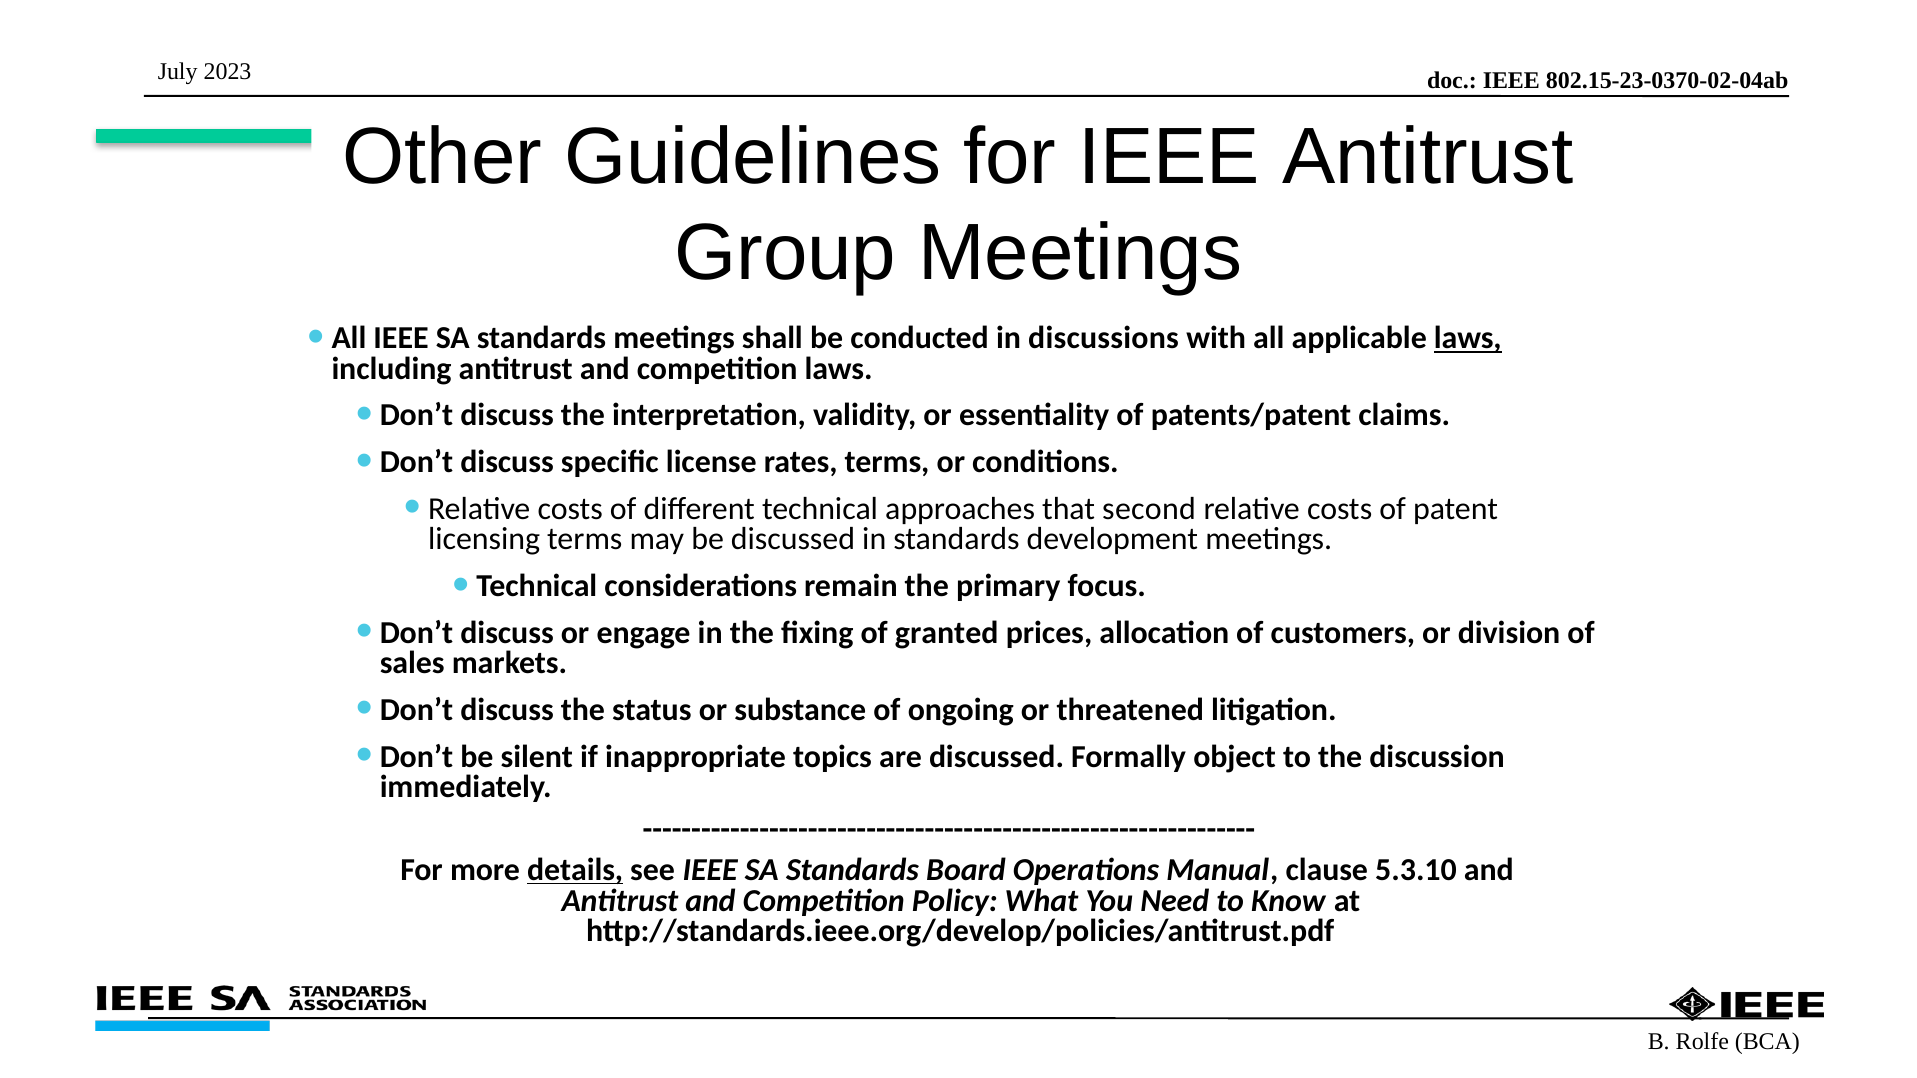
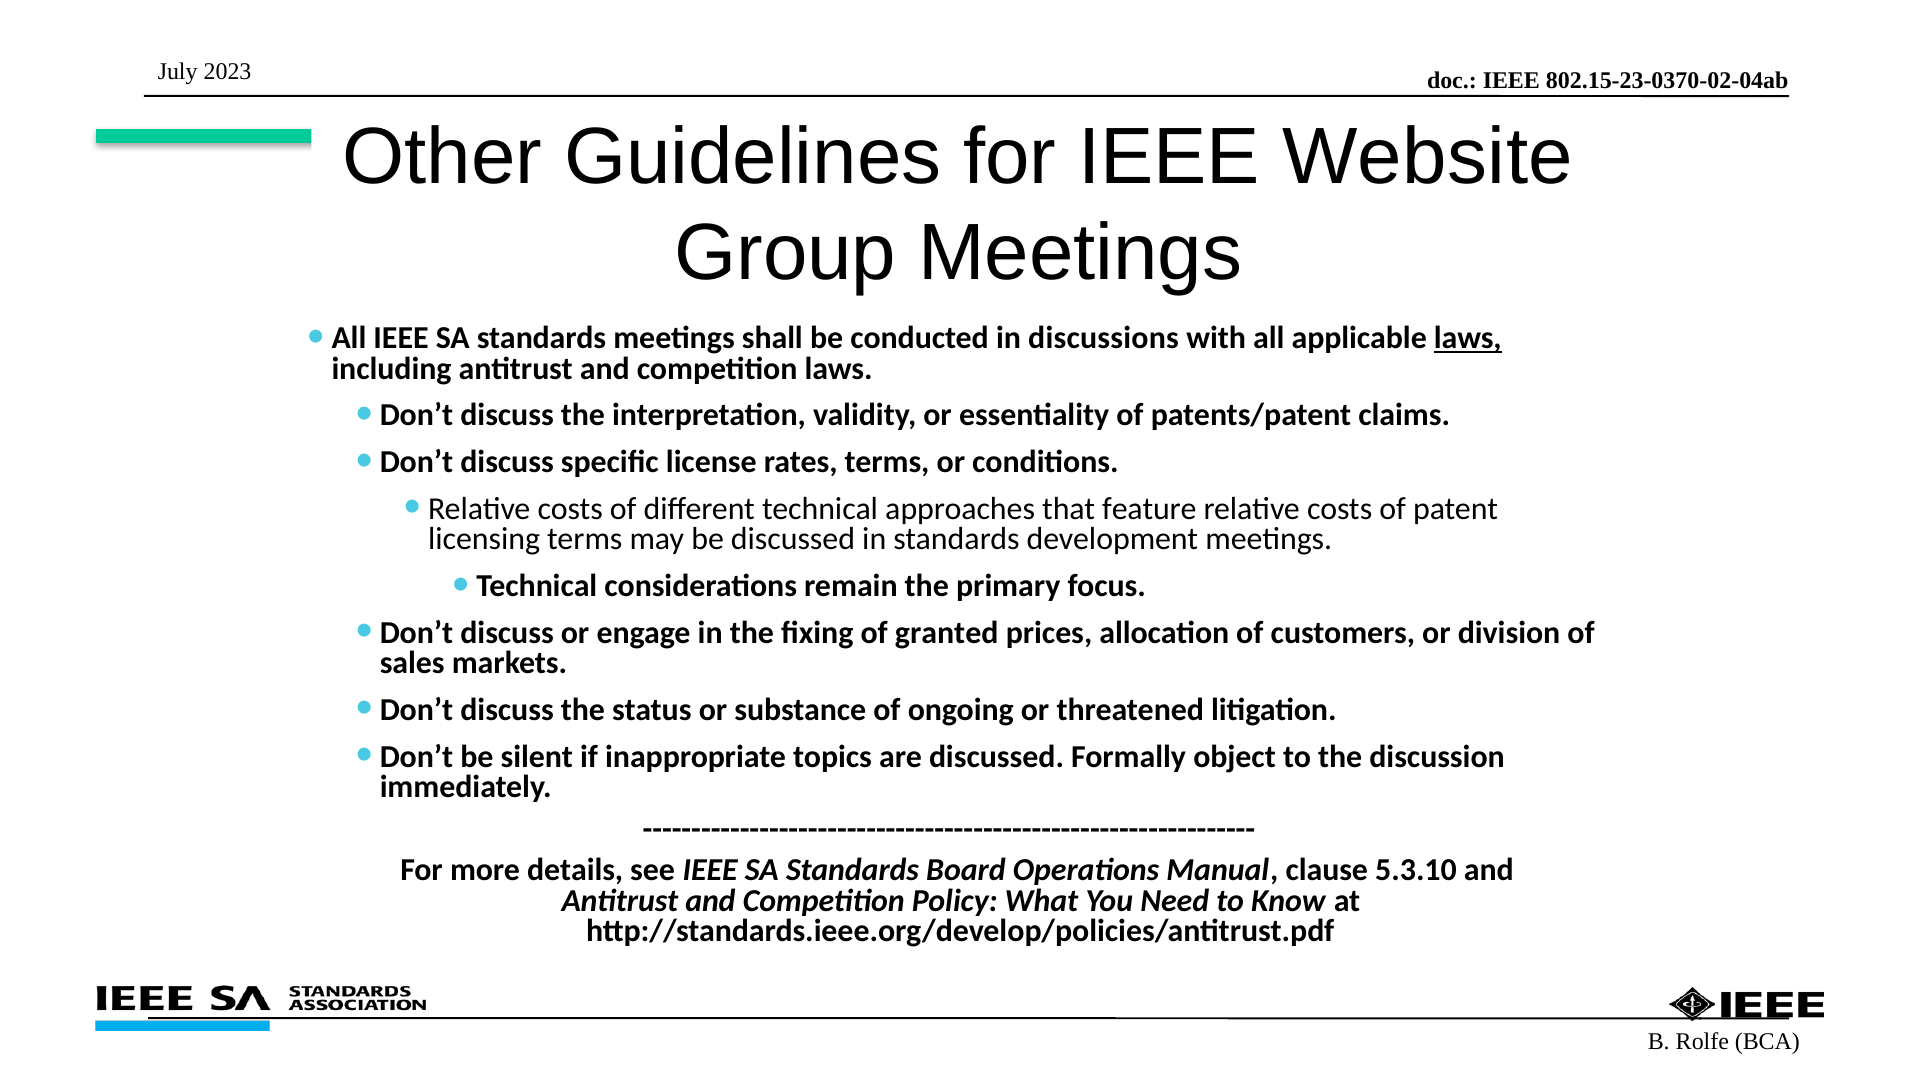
IEEE Antitrust: Antitrust -> Website
second: second -> feature
details underline: present -> none
